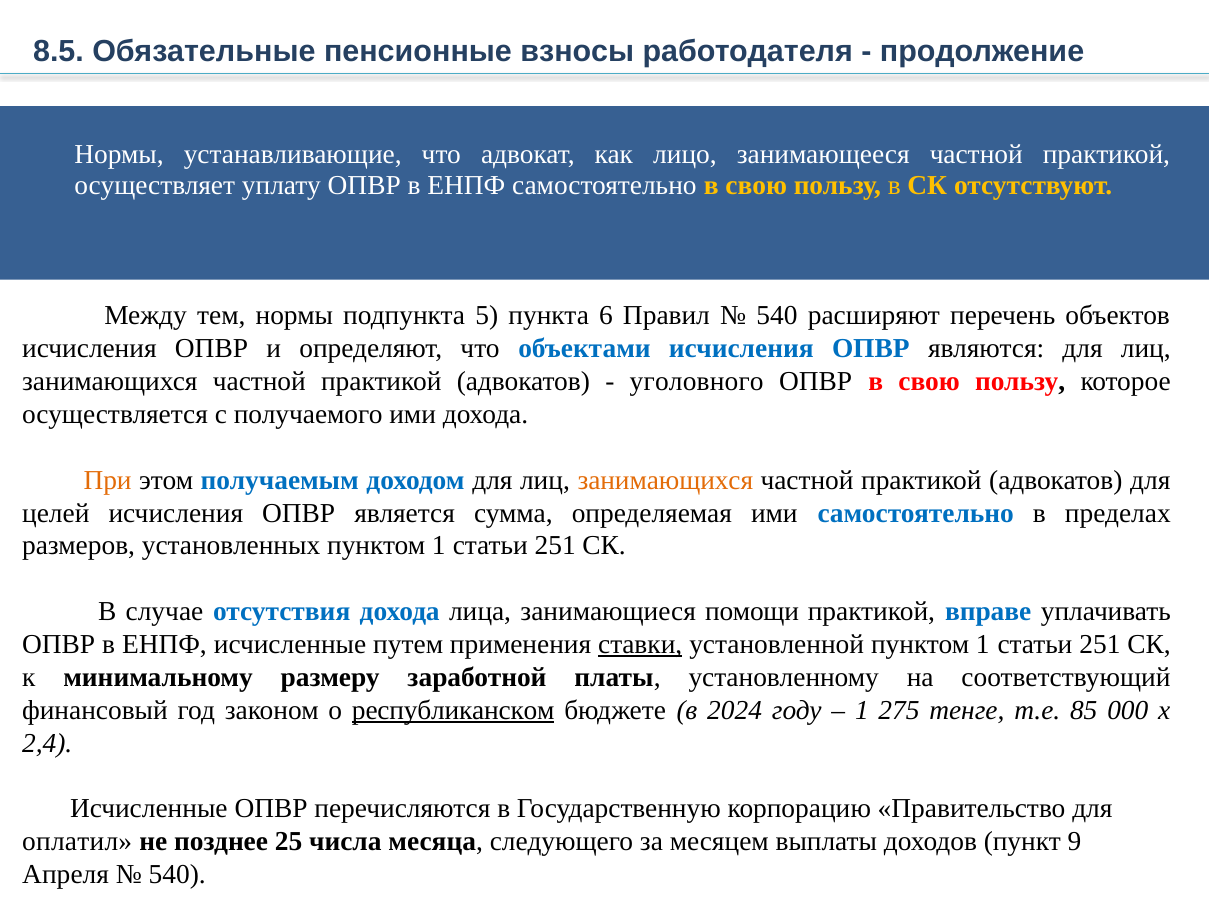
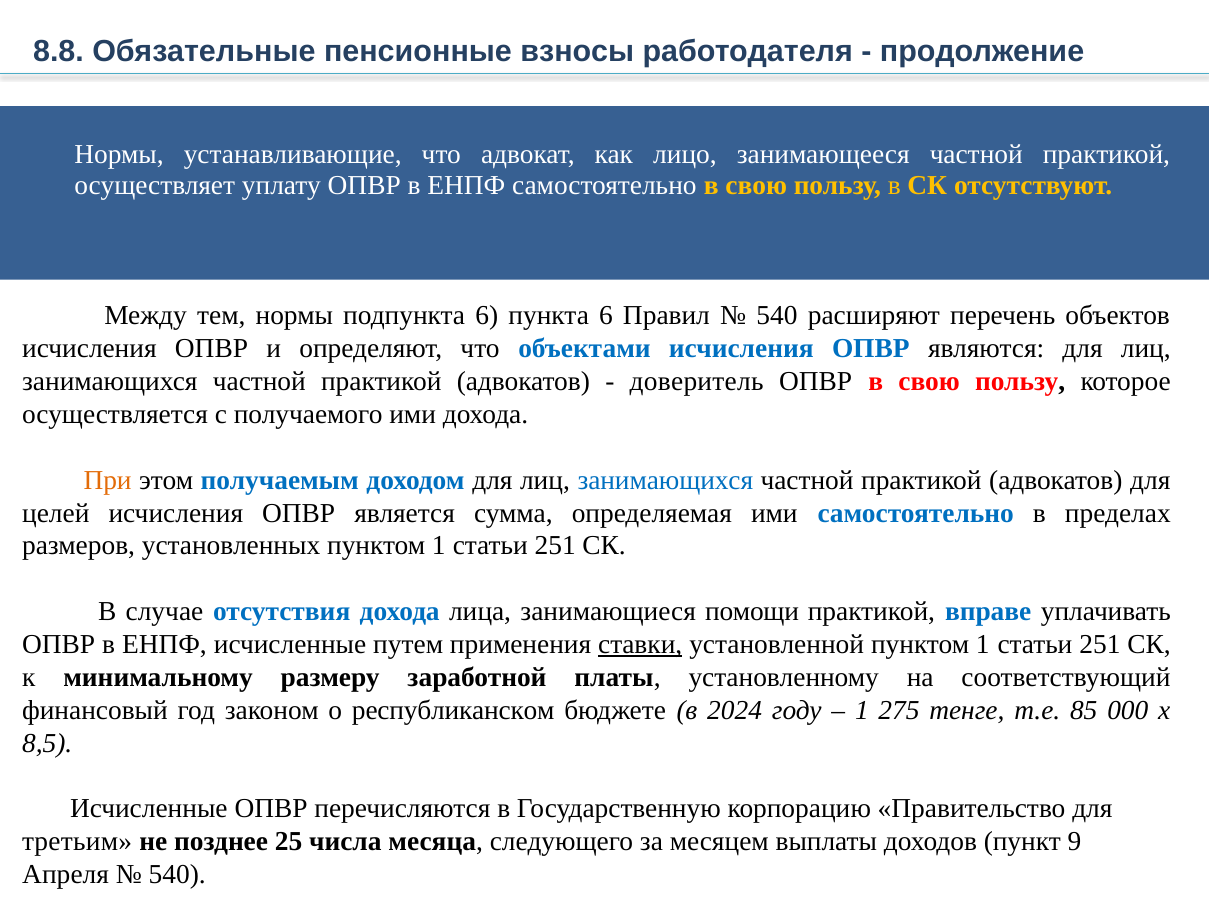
8.5: 8.5 -> 8.8
подпункта 5: 5 -> 6
уголовного: уголовного -> доверитель
занимающихся at (665, 481) colour: orange -> blue
республиканском underline: present -> none
2,4: 2,4 -> 8,5
оплатил: оплатил -> третьим
